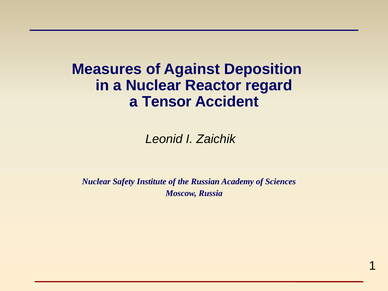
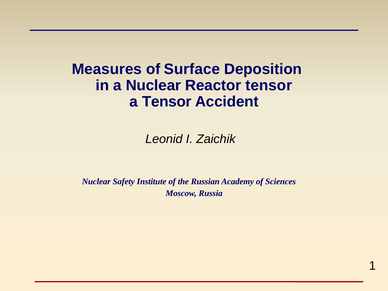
Against: Against -> Surface
Reactor regard: regard -> tensor
